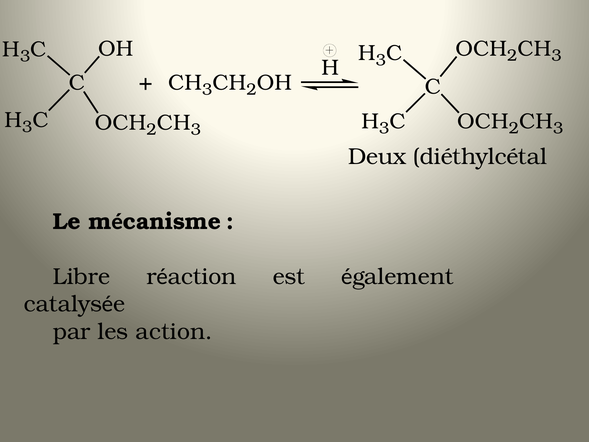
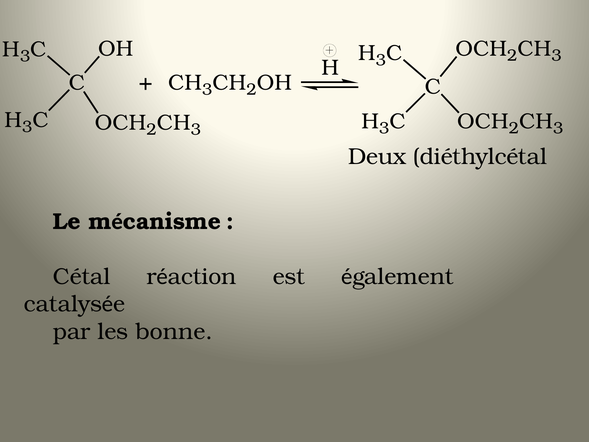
Libre: Libre -> Cétal
action: action -> bonne
